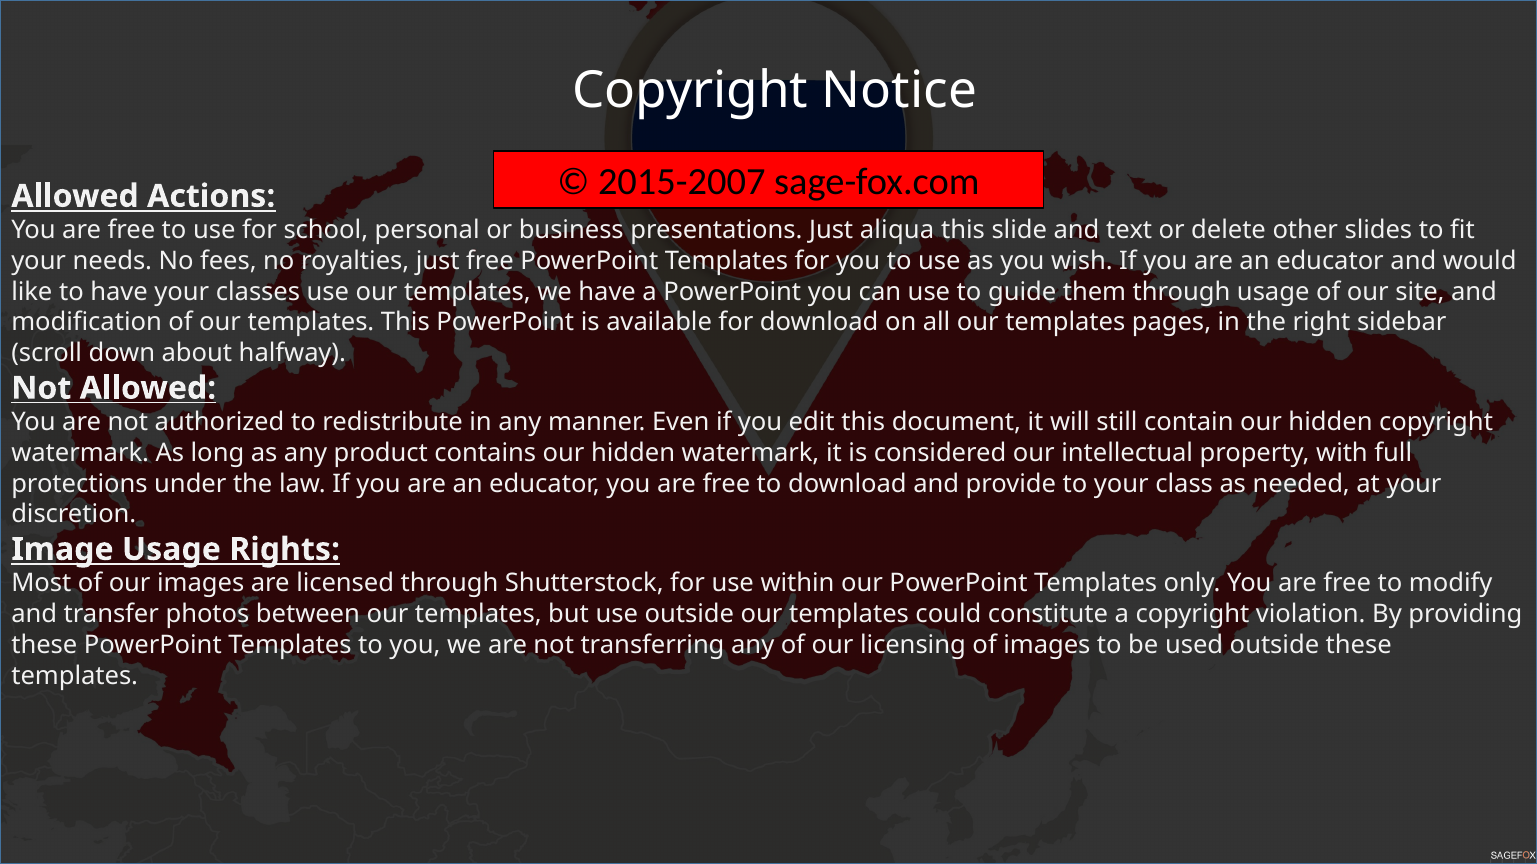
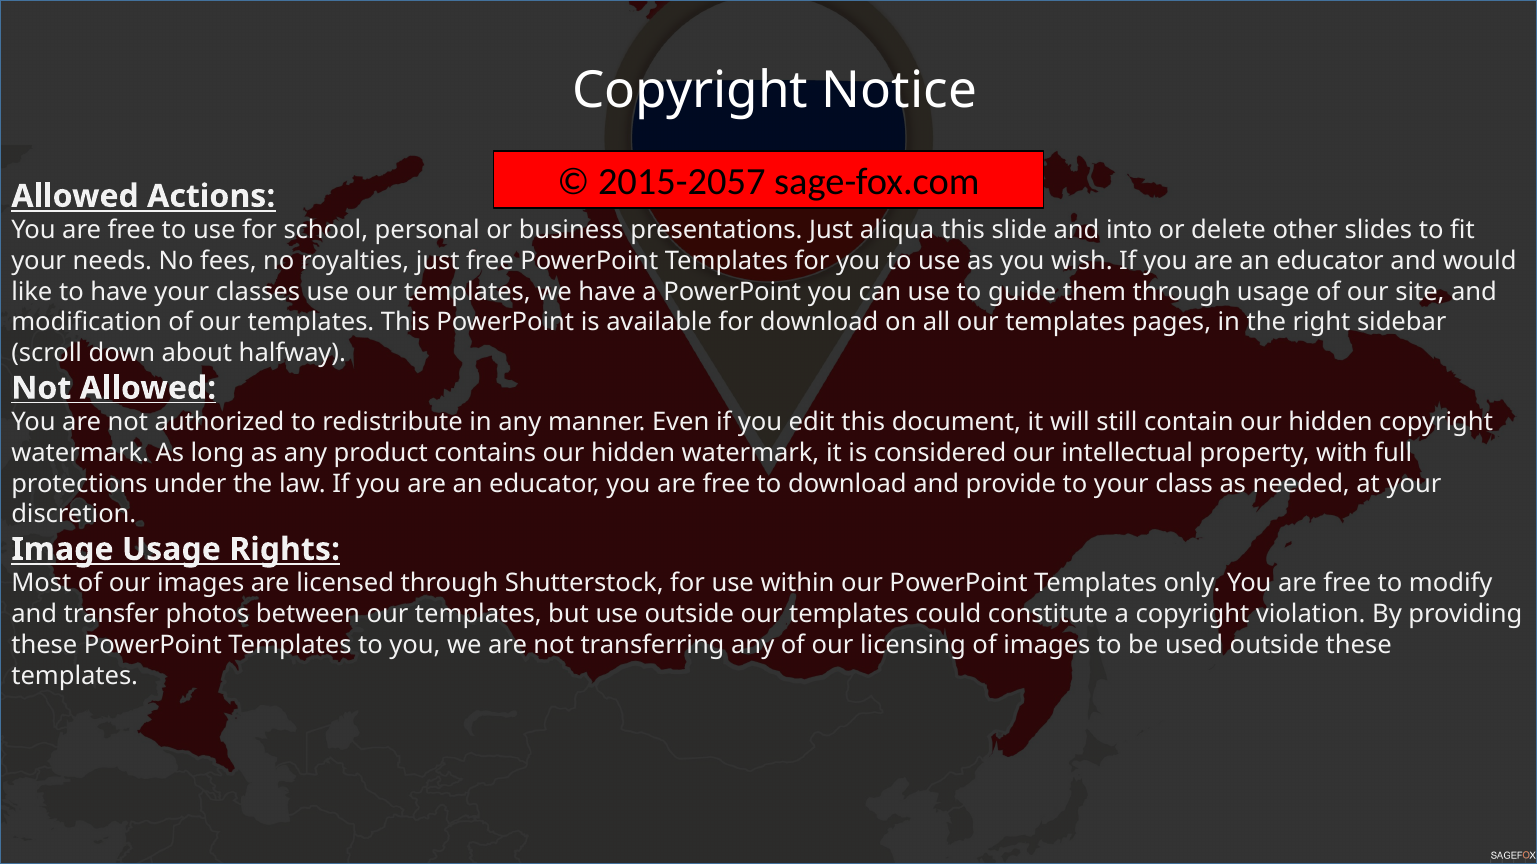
2015-2007: 2015-2007 -> 2015-2057
text: text -> into
